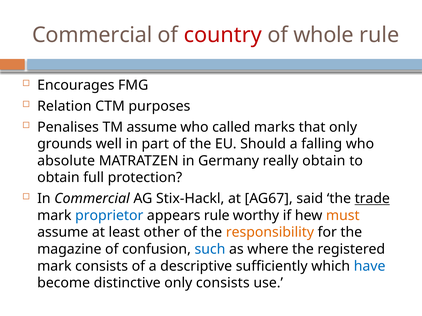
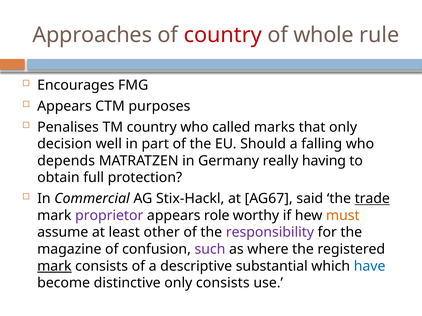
Commercial at (92, 35): Commercial -> Approaches
Relation at (64, 106): Relation -> Appears
TM assume: assume -> country
grounds: grounds -> decision
absolute: absolute -> depends
really obtain: obtain -> having
proprietor colour: blue -> purple
appears rule: rule -> role
responsibility colour: orange -> purple
such colour: blue -> purple
mark at (54, 266) underline: none -> present
sufficiently: sufficiently -> substantial
